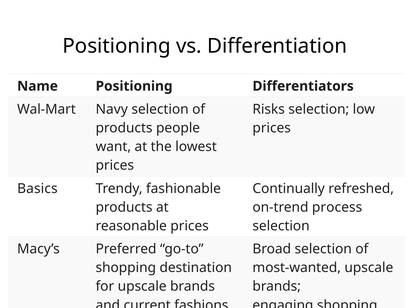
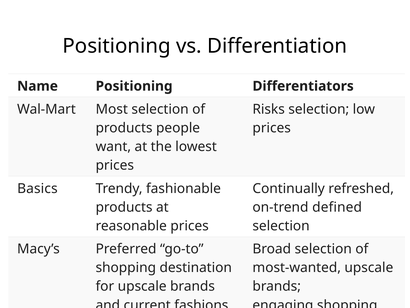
Navy: Navy -> Most
process: process -> defined
